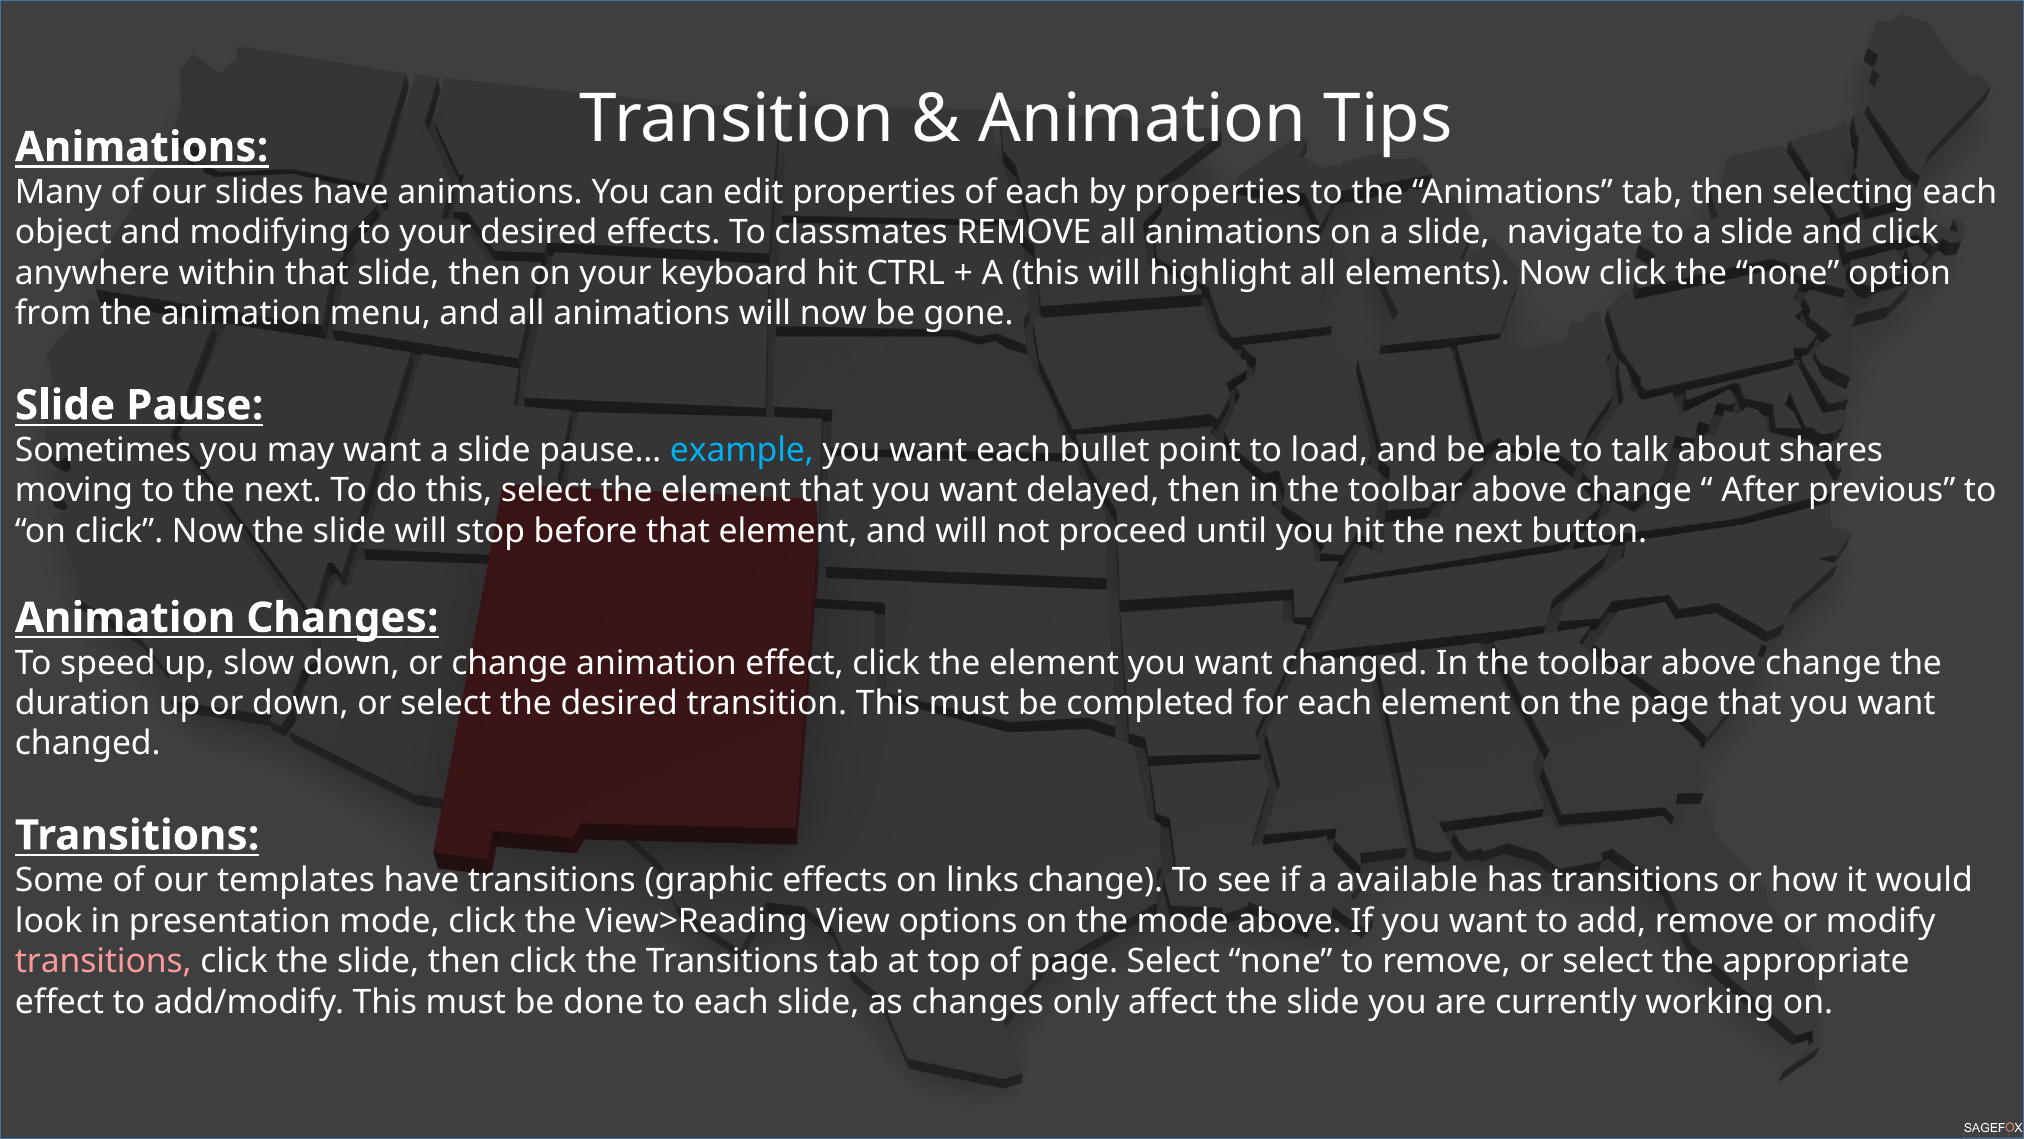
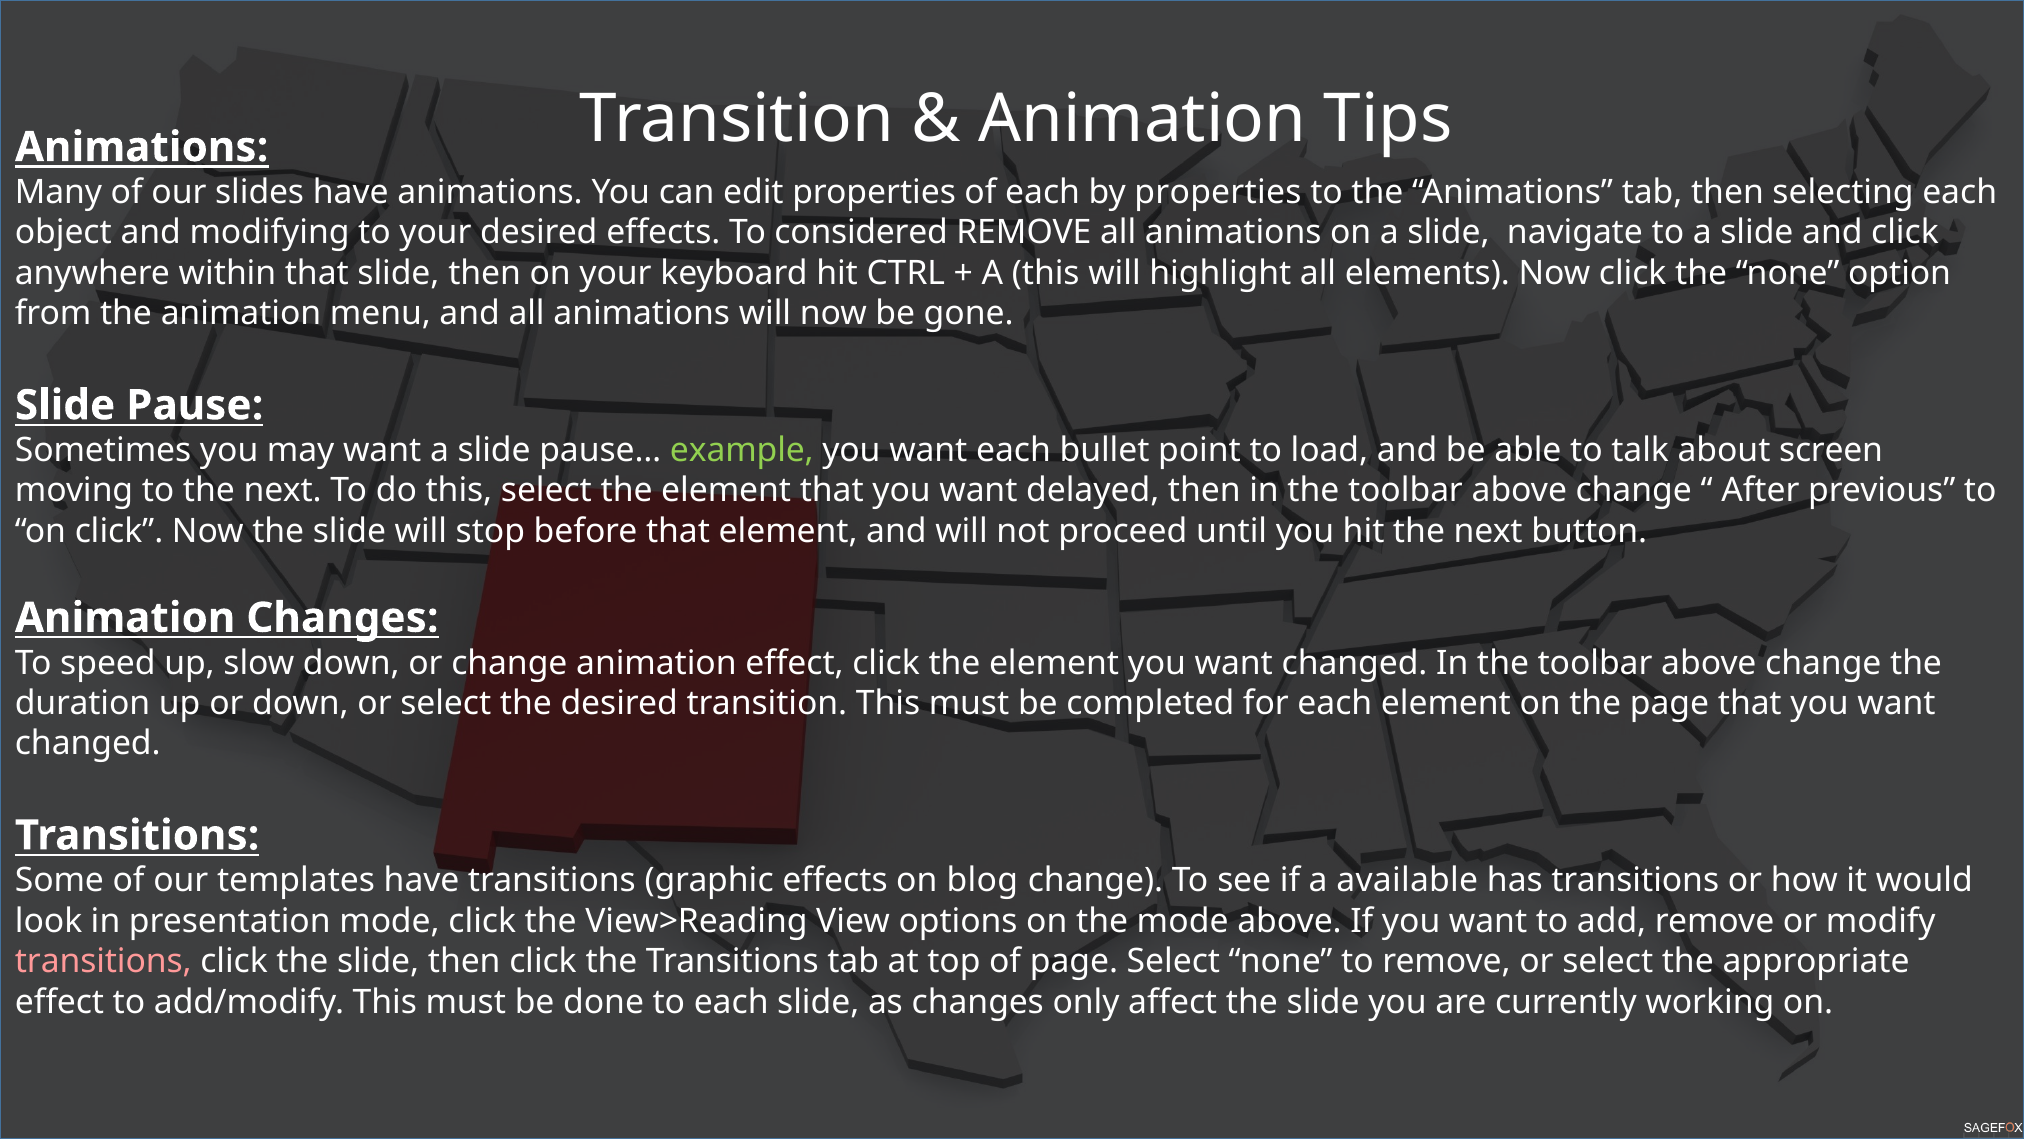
classmates: classmates -> considered
example colour: light blue -> light green
shares: shares -> screen
links: links -> blog
